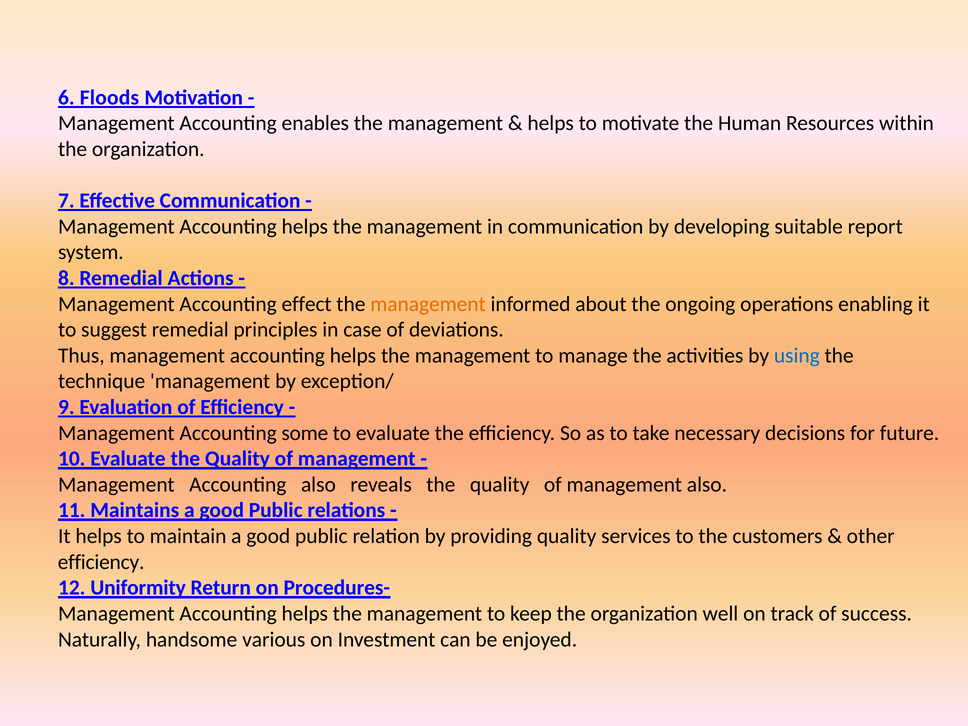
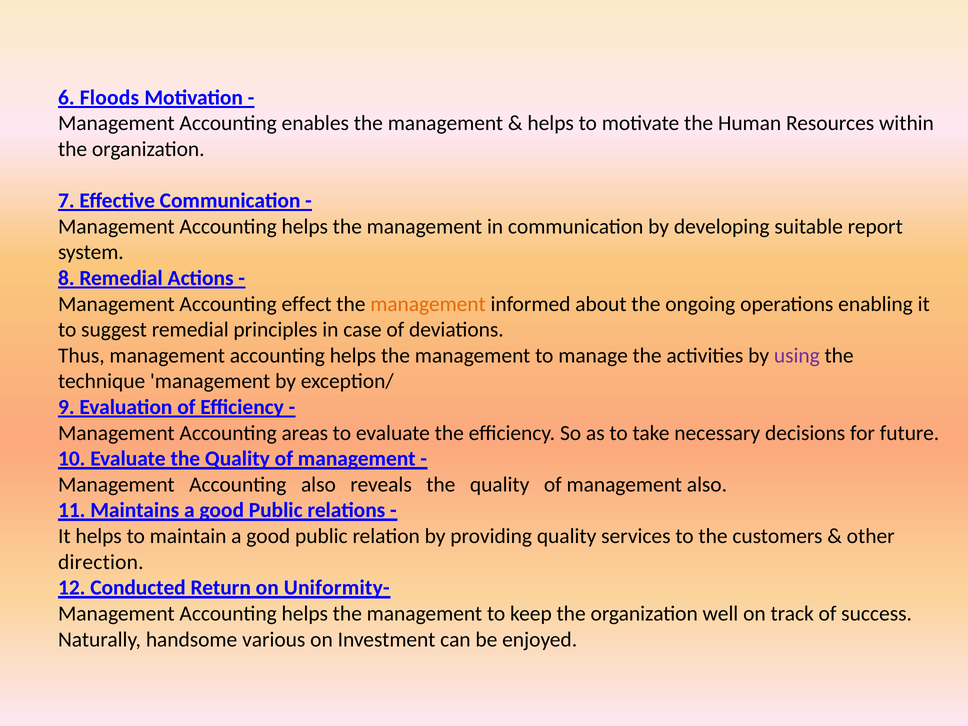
using colour: blue -> purple
some: some -> areas
efficiency at (101, 562): efficiency -> direction
Uniformity: Uniformity -> Conducted
Procedures-: Procedures- -> Uniformity-
